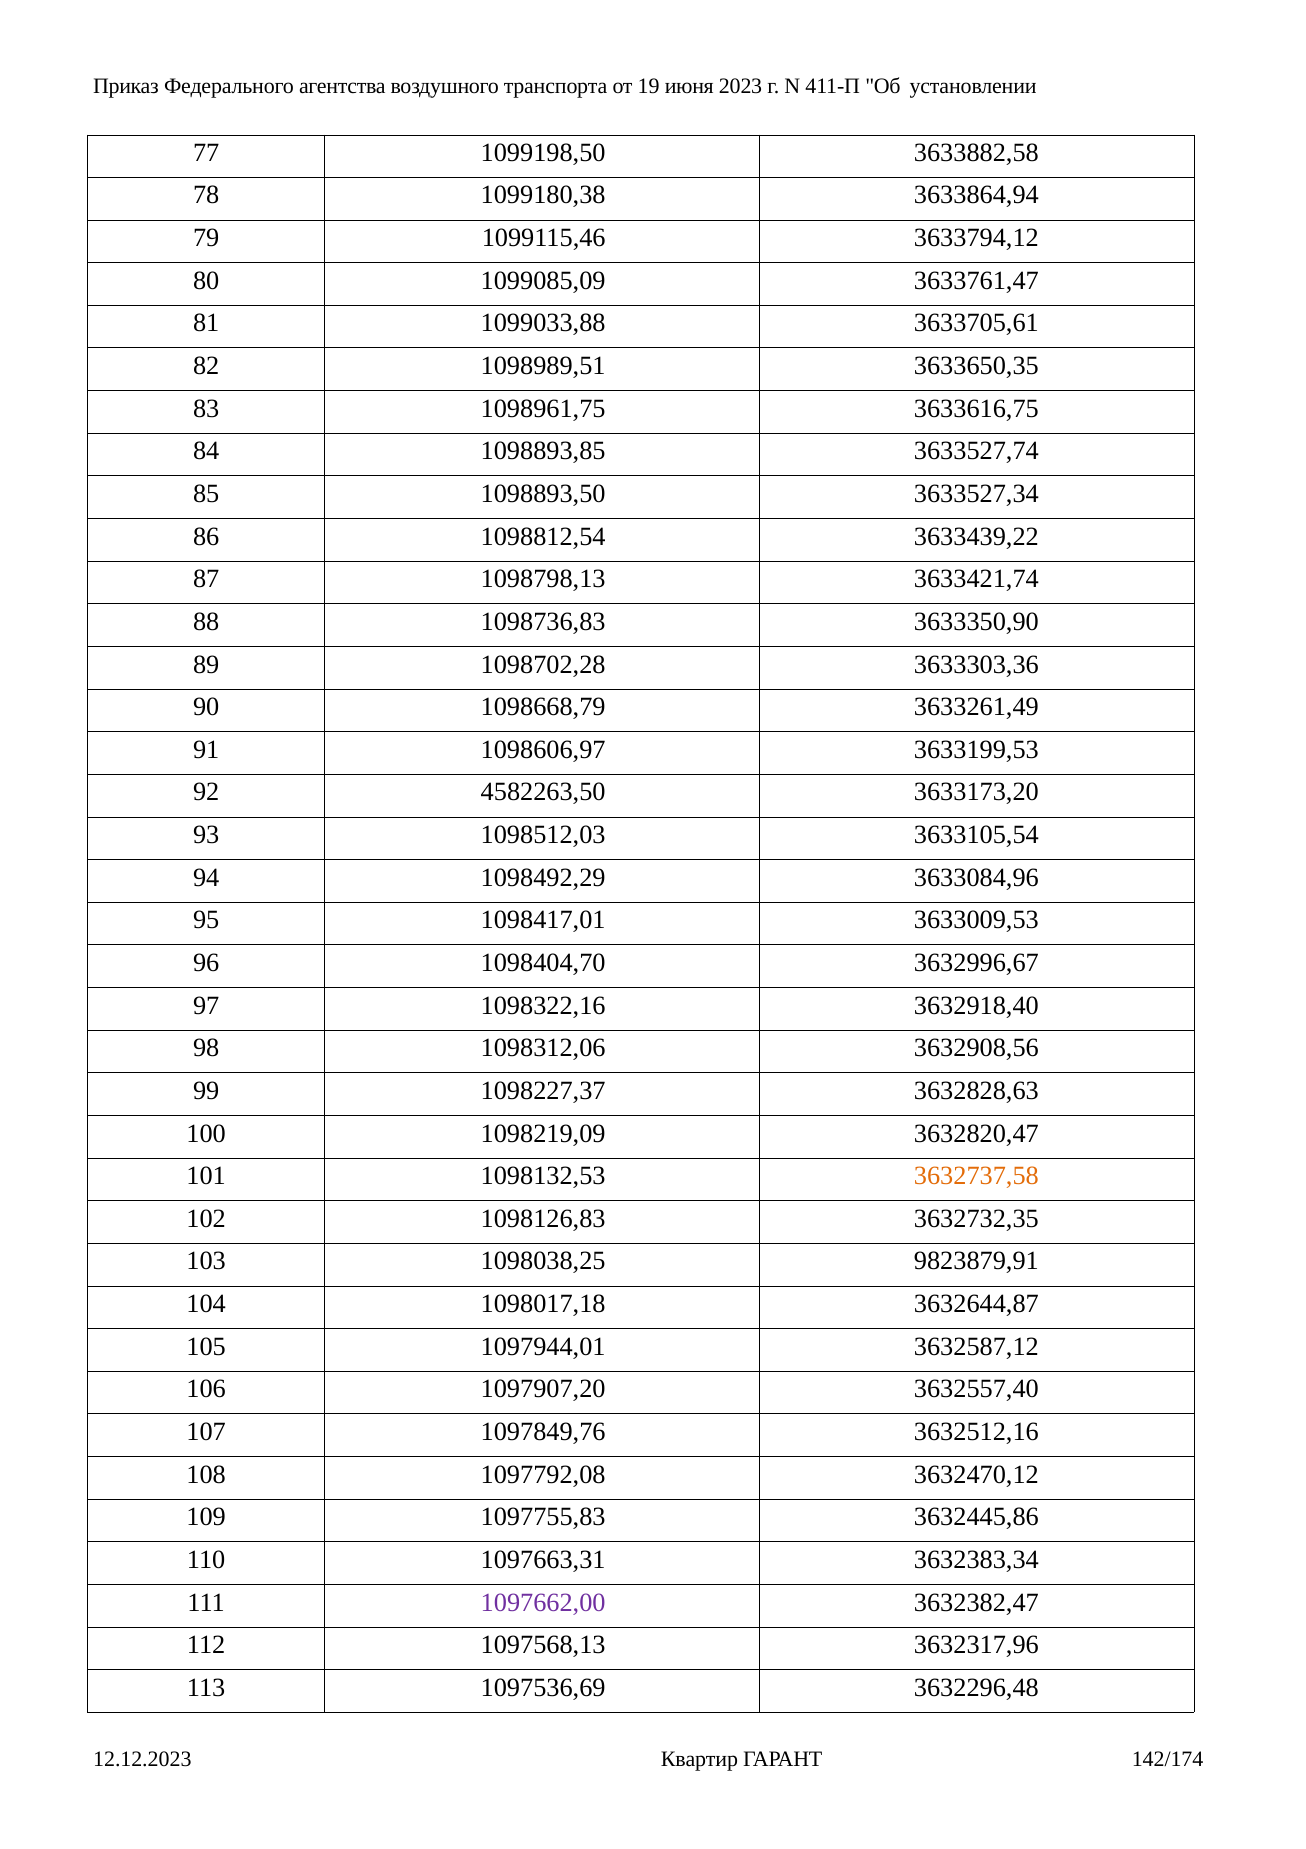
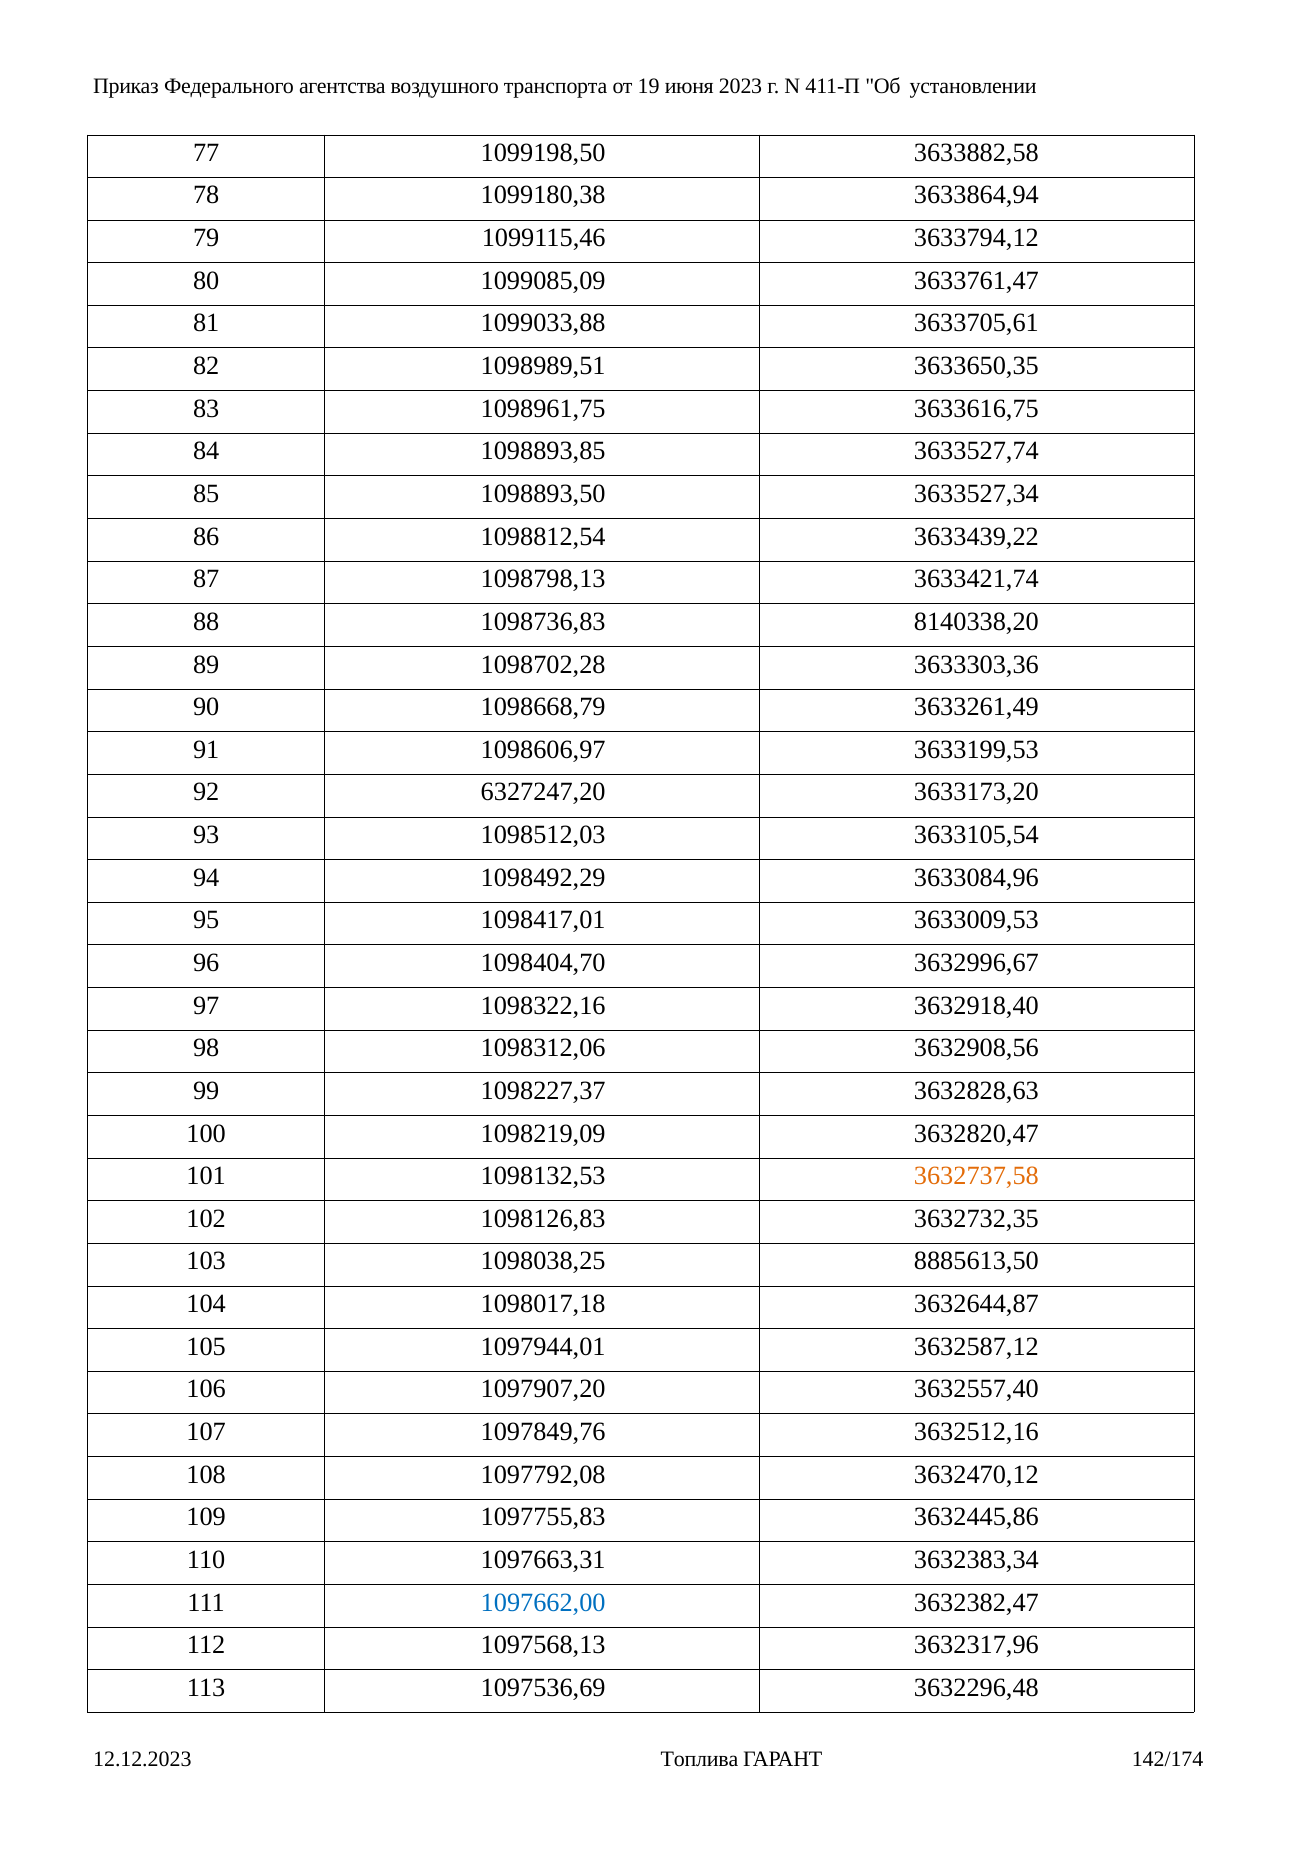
3633350,90: 3633350,90 -> 8140338,20
4582263,50: 4582263,50 -> 6327247,20
9823879,91: 9823879,91 -> 8885613,50
1097662,00 colour: purple -> blue
Квартир: Квартир -> Топлива
